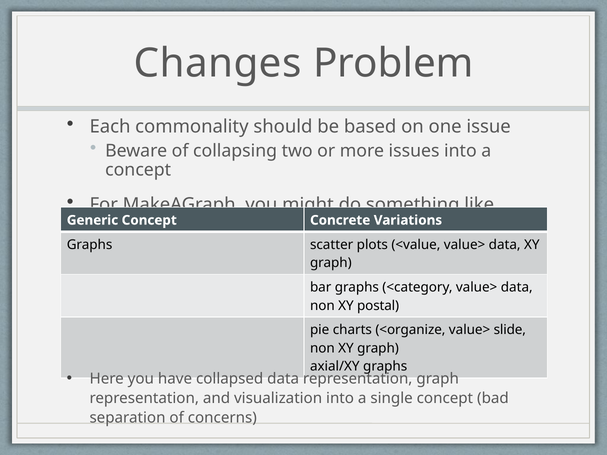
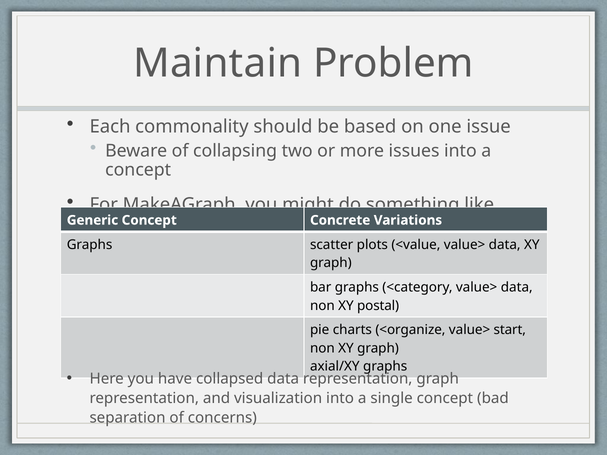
Changes: Changes -> Maintain
slide: slide -> start
